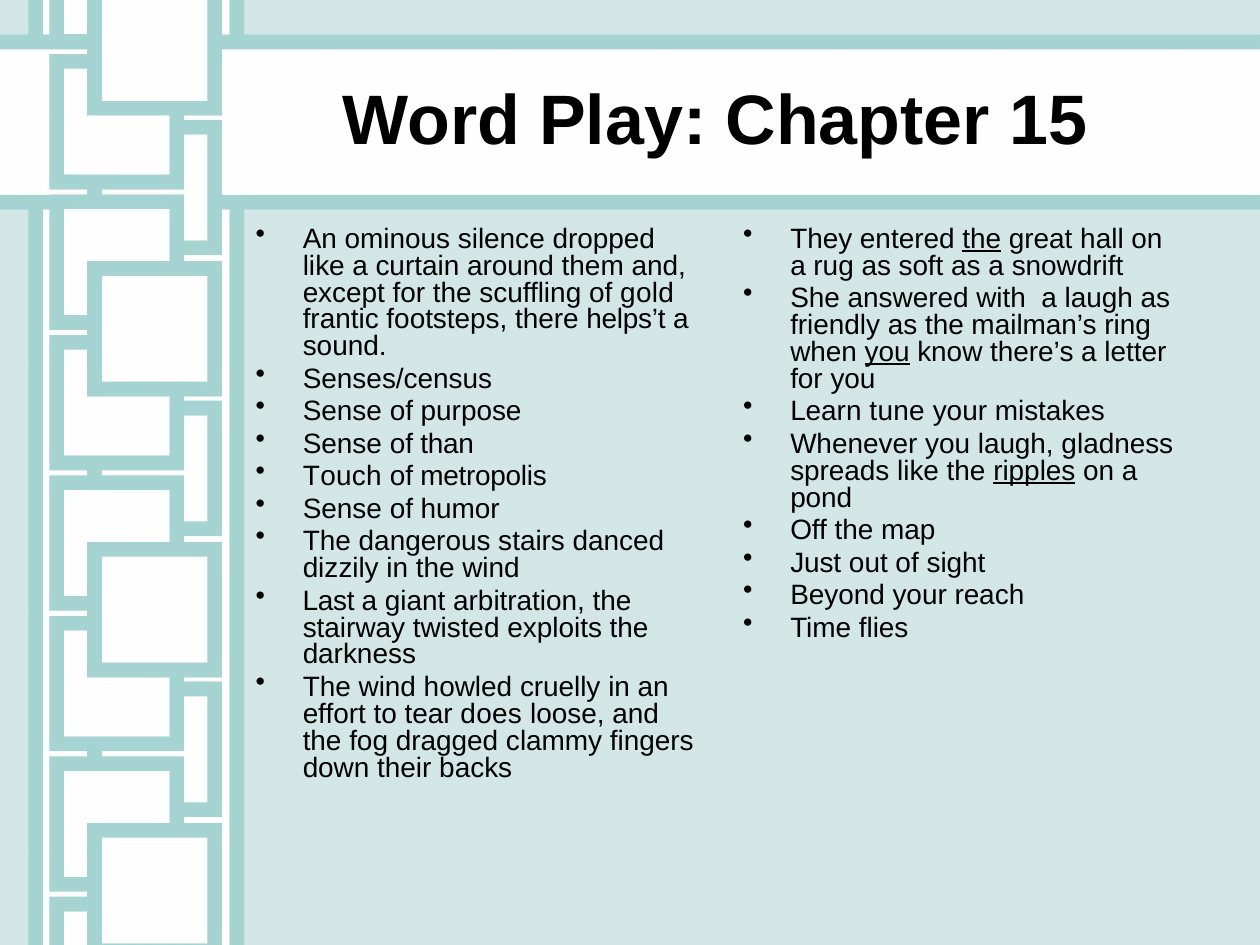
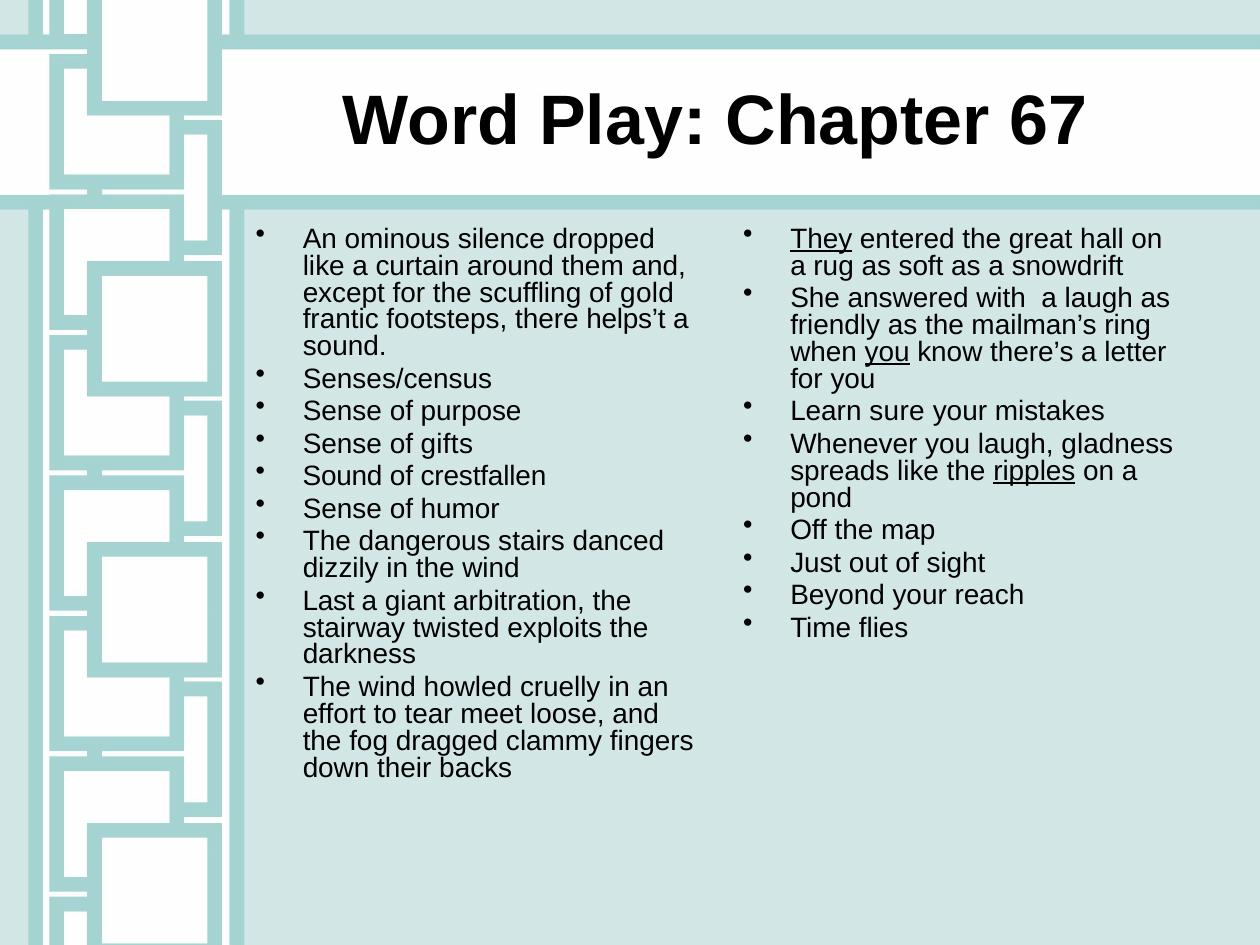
15: 15 -> 67
They underline: none -> present
the at (982, 239) underline: present -> none
tune: tune -> sure
than: than -> gifts
Touch at (342, 477): Touch -> Sound
metropolis: metropolis -> crestfallen
does: does -> meet
